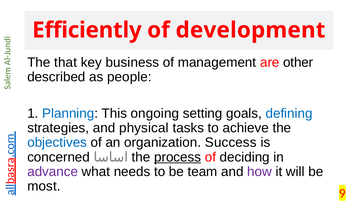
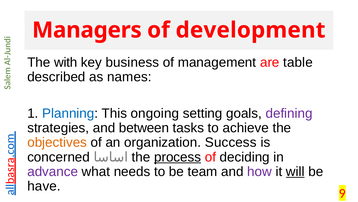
Efficiently: Efficiently -> Managers
that: that -> with
other: other -> table
people: people -> names
defining colour: blue -> purple
physical: physical -> between
objectives colour: blue -> orange
will underline: none -> present
most: most -> have
